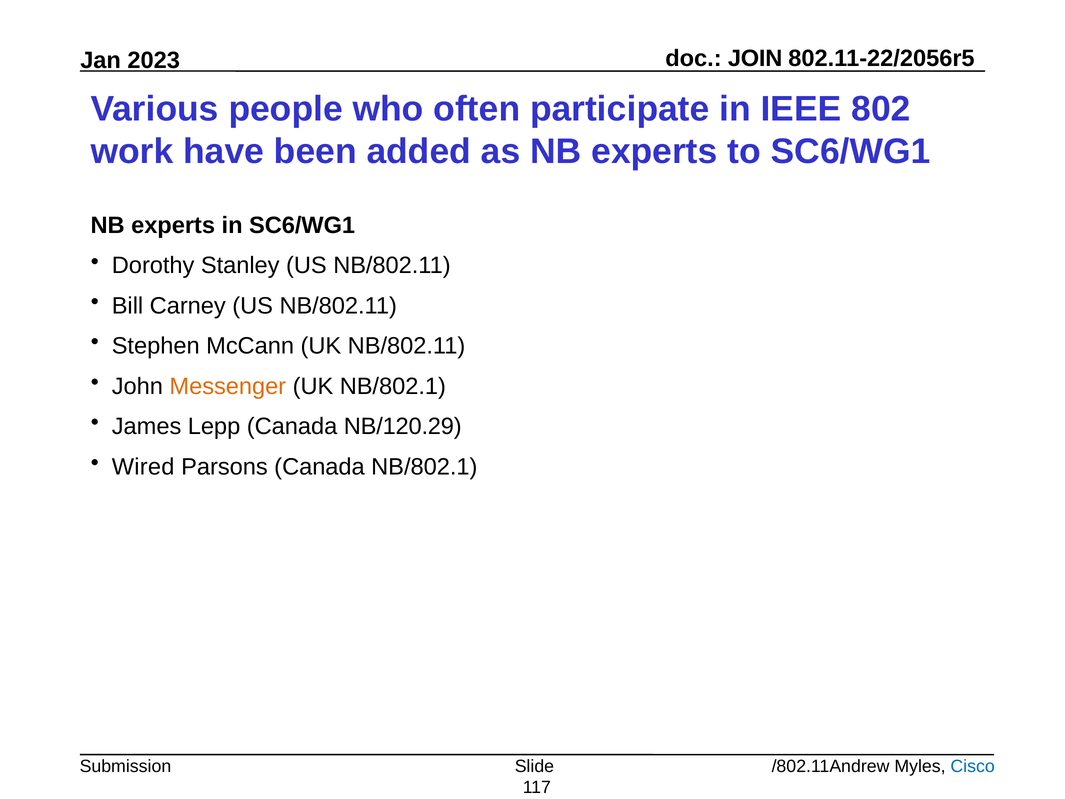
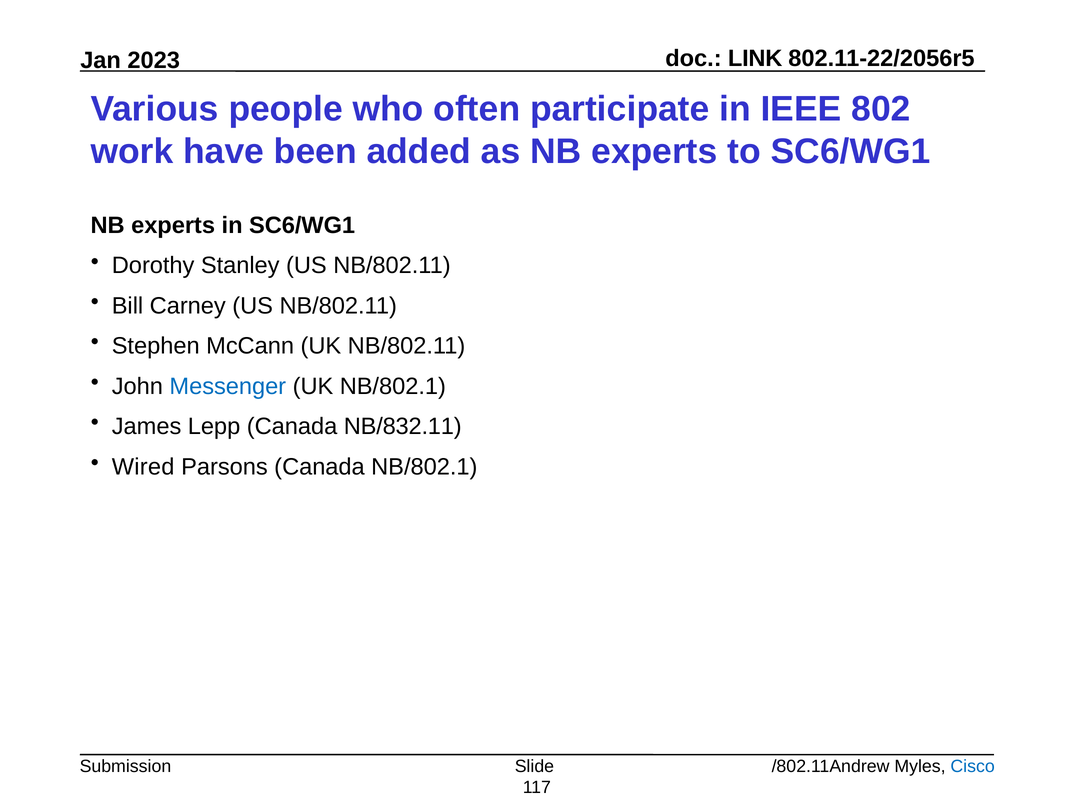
JOIN: JOIN -> LINK
Messenger colour: orange -> blue
NB/120.29: NB/120.29 -> NB/832.11
